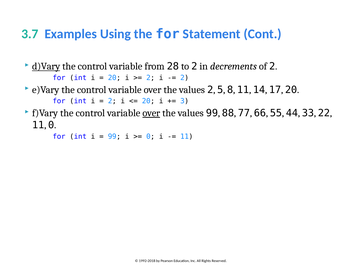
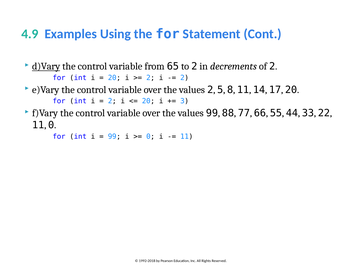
3.7: 3.7 -> 4.9
28: 28 -> 65
over at (151, 113) underline: present -> none
